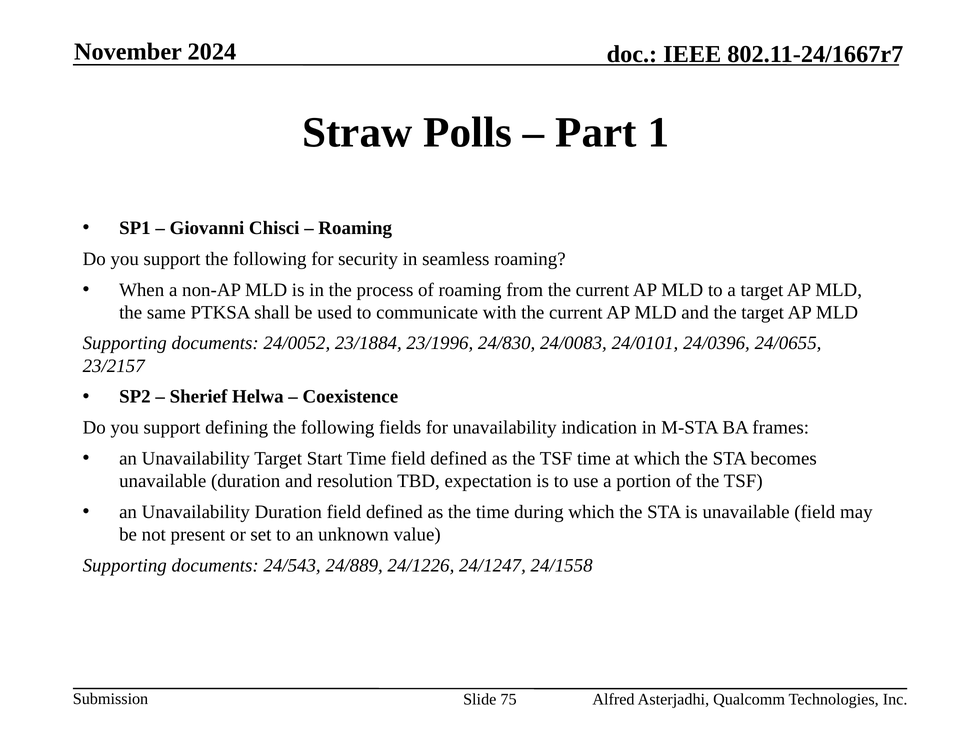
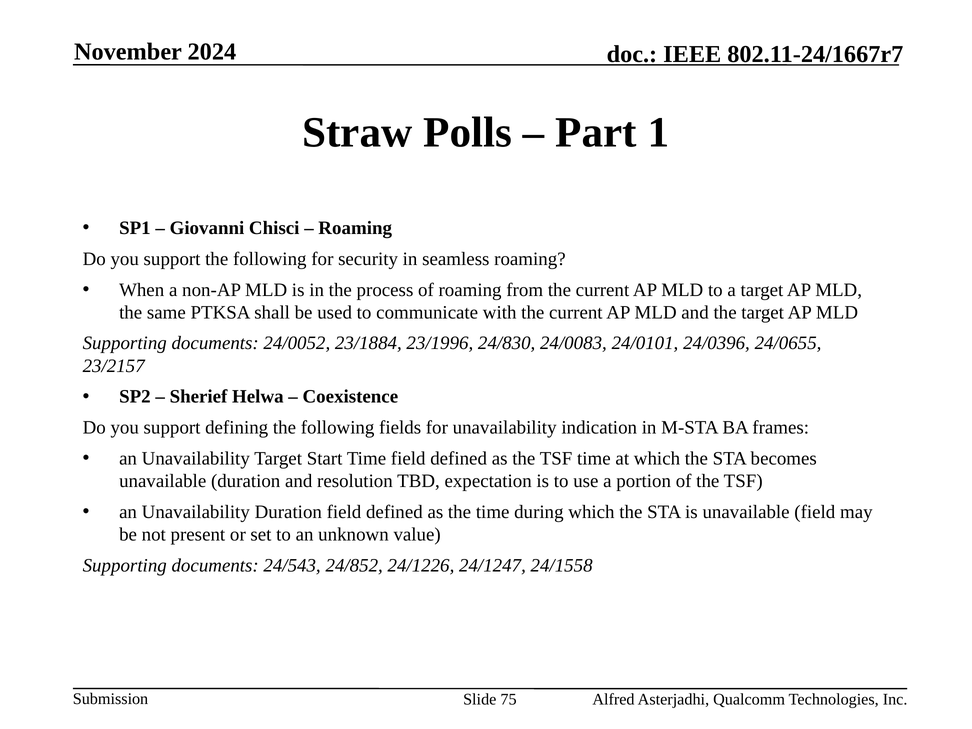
24/889: 24/889 -> 24/852
